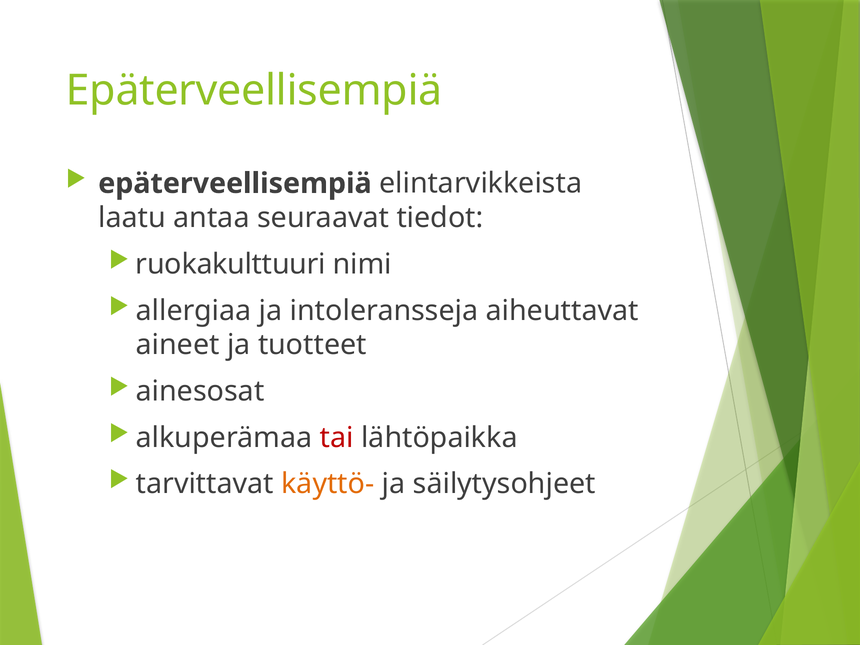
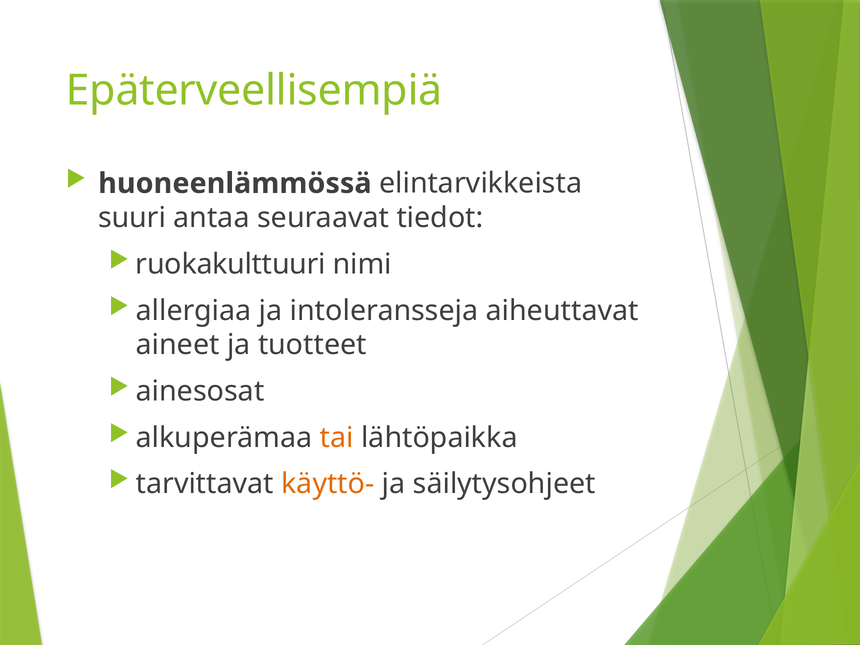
epäterveellisempiä at (235, 183): epäterveellisempiä -> huoneenlämmössä
laatu: laatu -> suuri
tai colour: red -> orange
